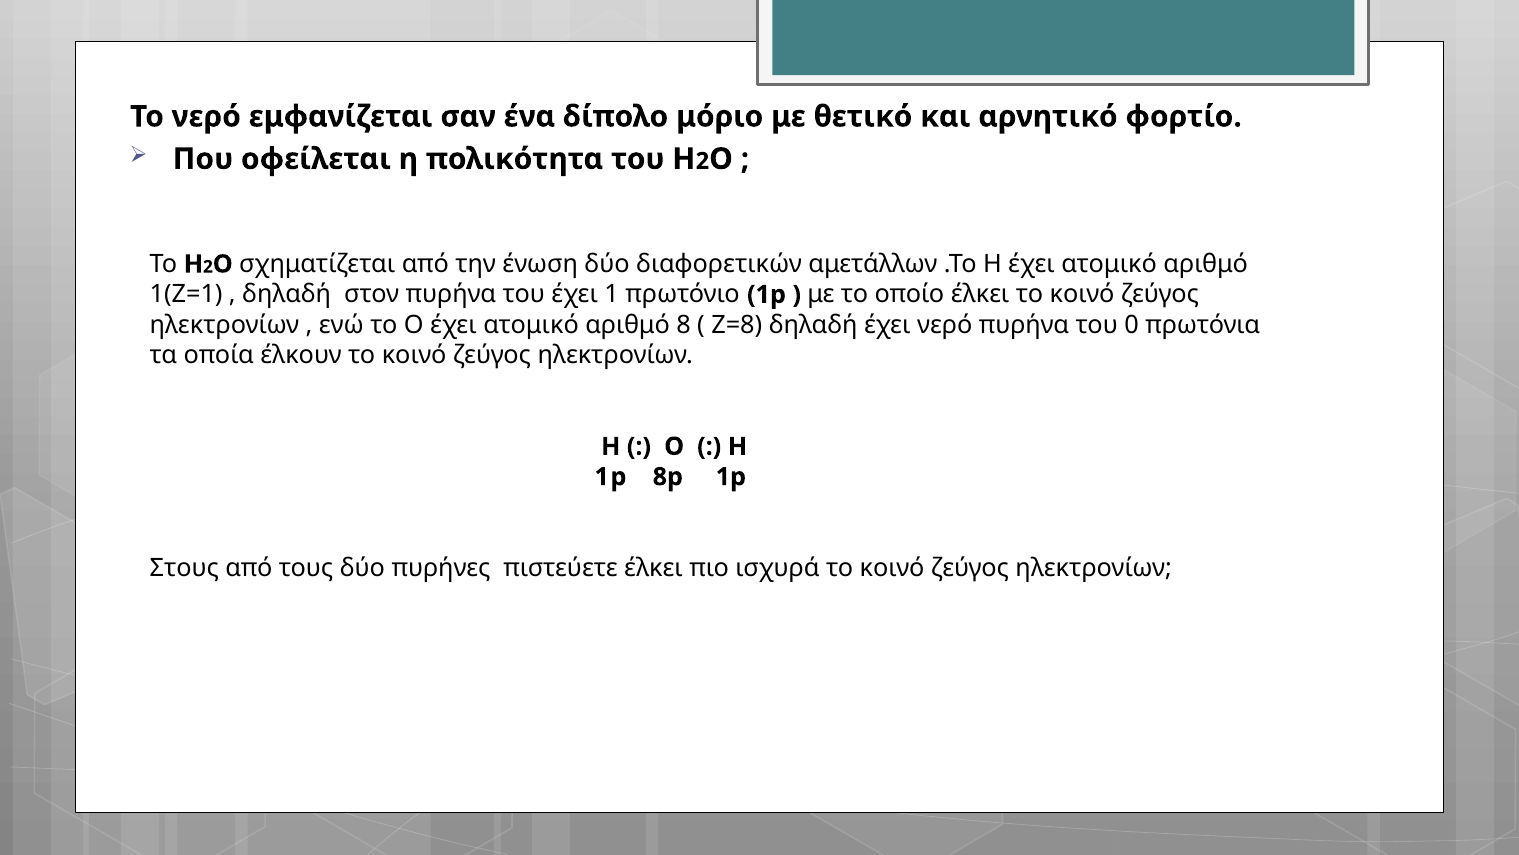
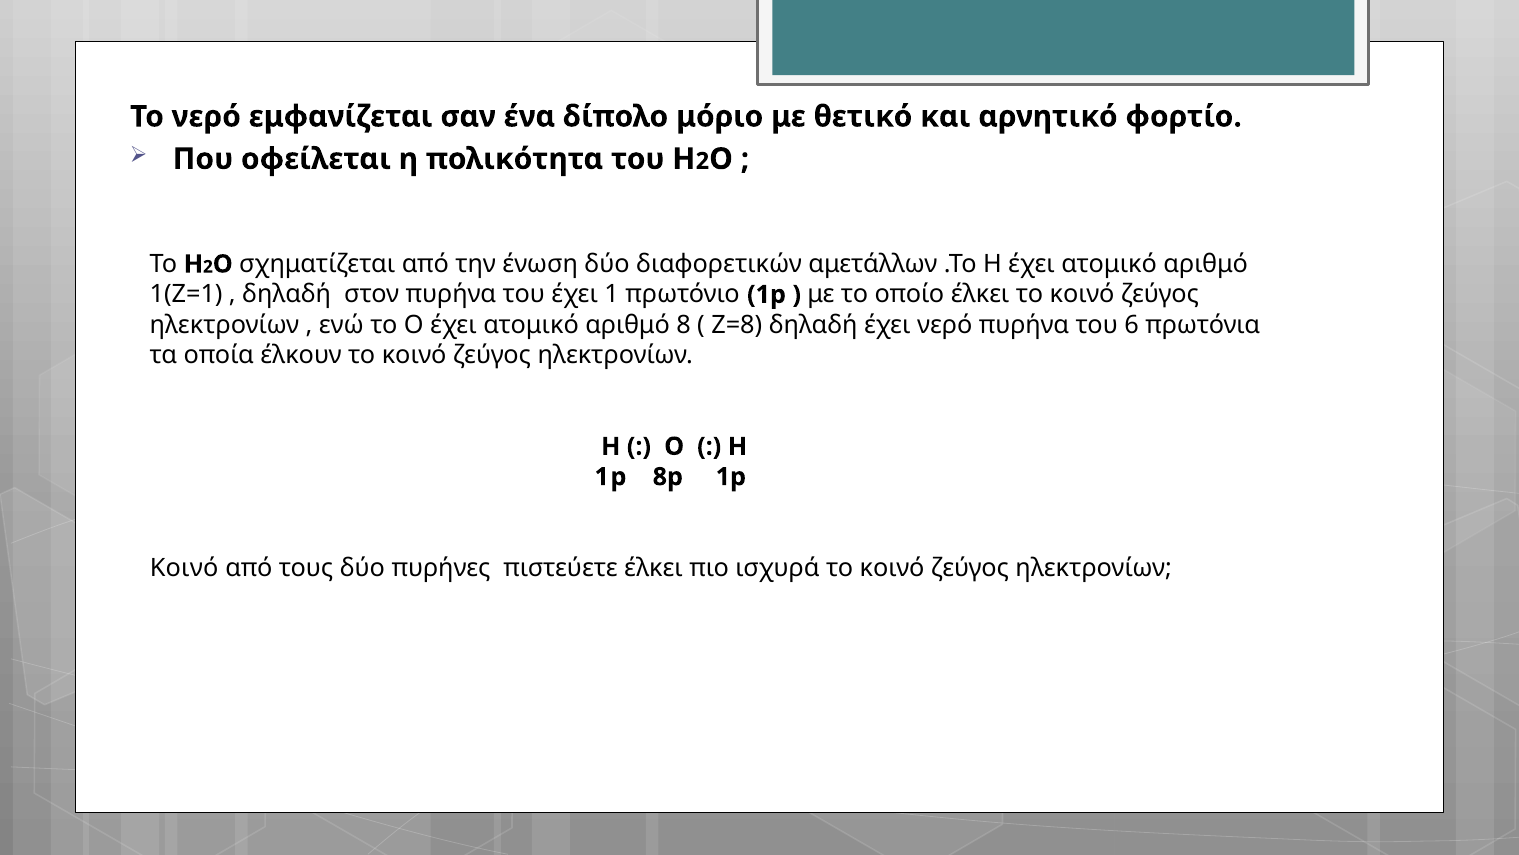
0: 0 -> 6
Στους at (184, 568): Στους -> Κοινό
